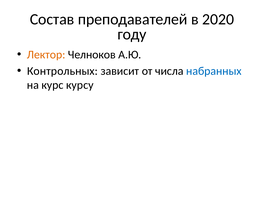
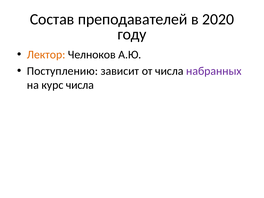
Контрольных: Контрольных -> Поступлению
набранных colour: blue -> purple
курс курсу: курсу -> числа
